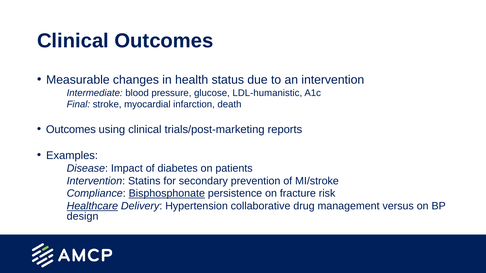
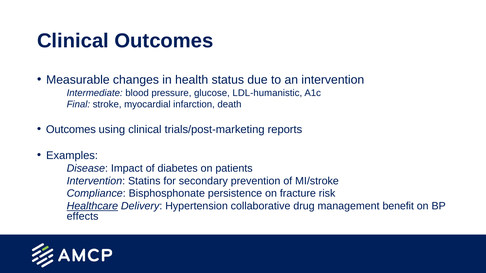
Bisphosphonate underline: present -> none
versus: versus -> benefit
design: design -> effects
